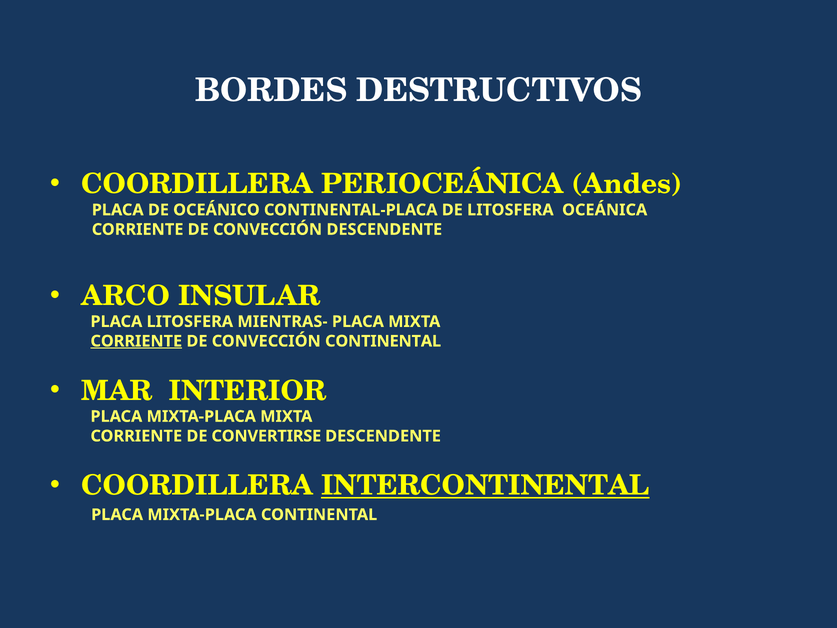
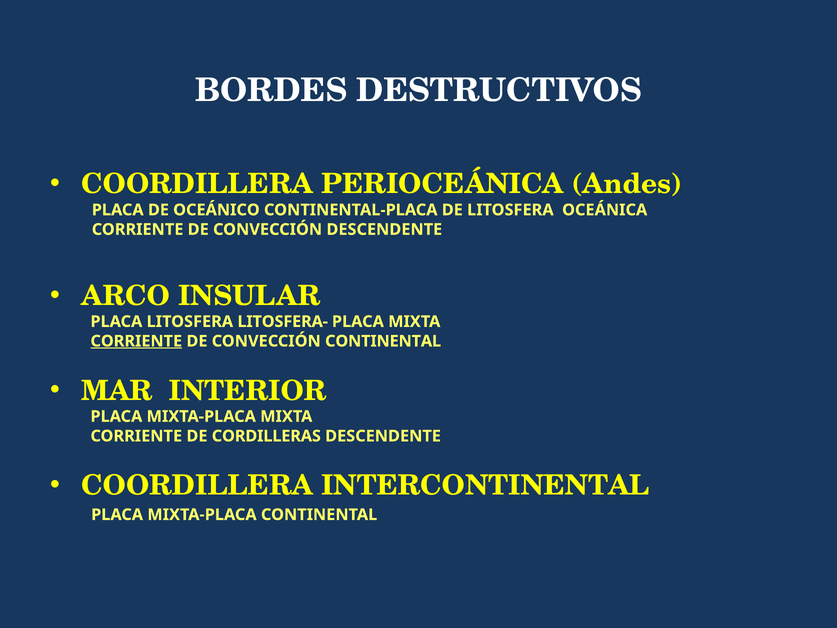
MIENTRAS-: MIENTRAS- -> LITOSFERA-
CONVERTIRSE: CONVERTIRSE -> CORDILLERAS
INTERCONTINENTAL underline: present -> none
